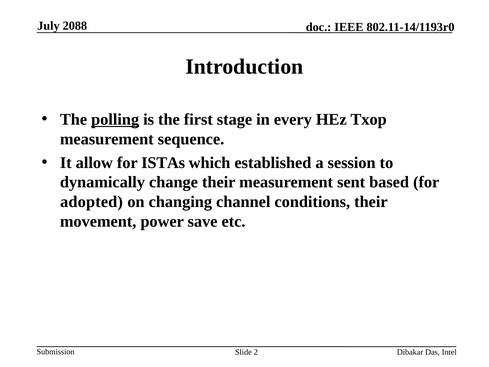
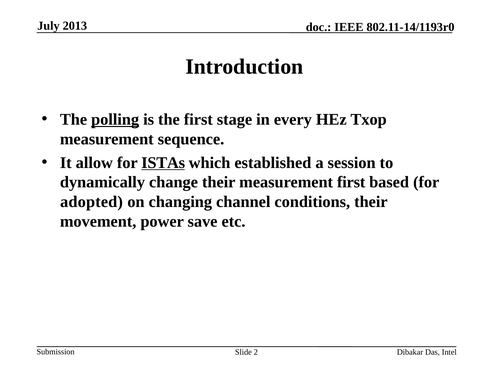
2088: 2088 -> 2013
ISTAs underline: none -> present
measurement sent: sent -> first
